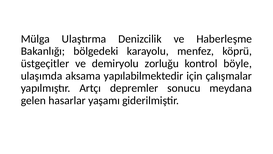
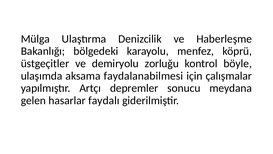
yapılabilmektedir: yapılabilmektedir -> faydalanabilmesi
yaşamı: yaşamı -> faydalı
